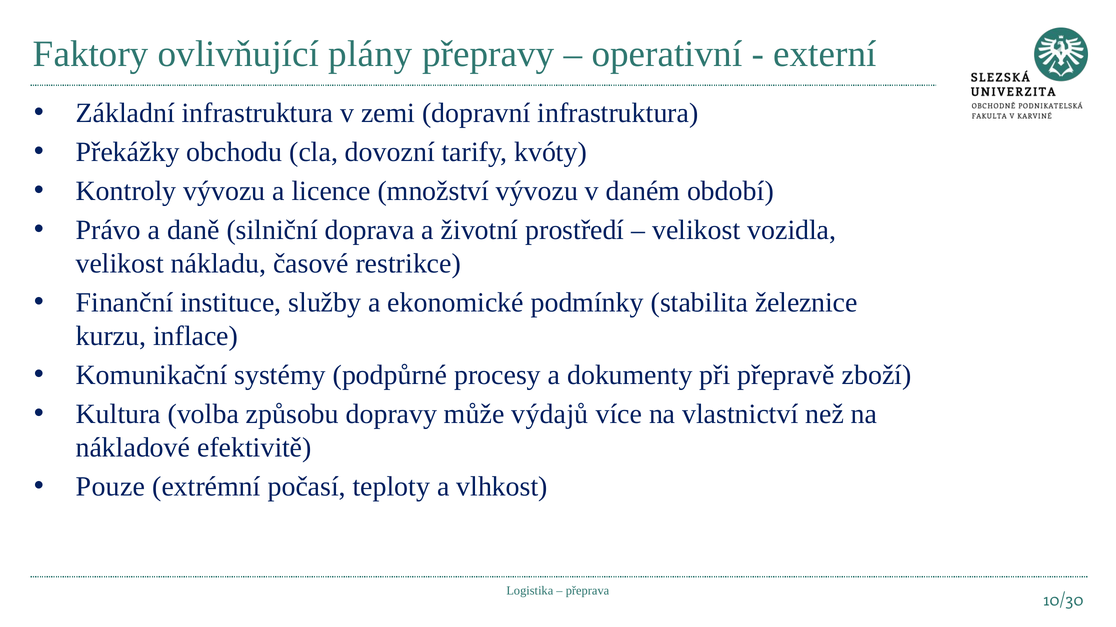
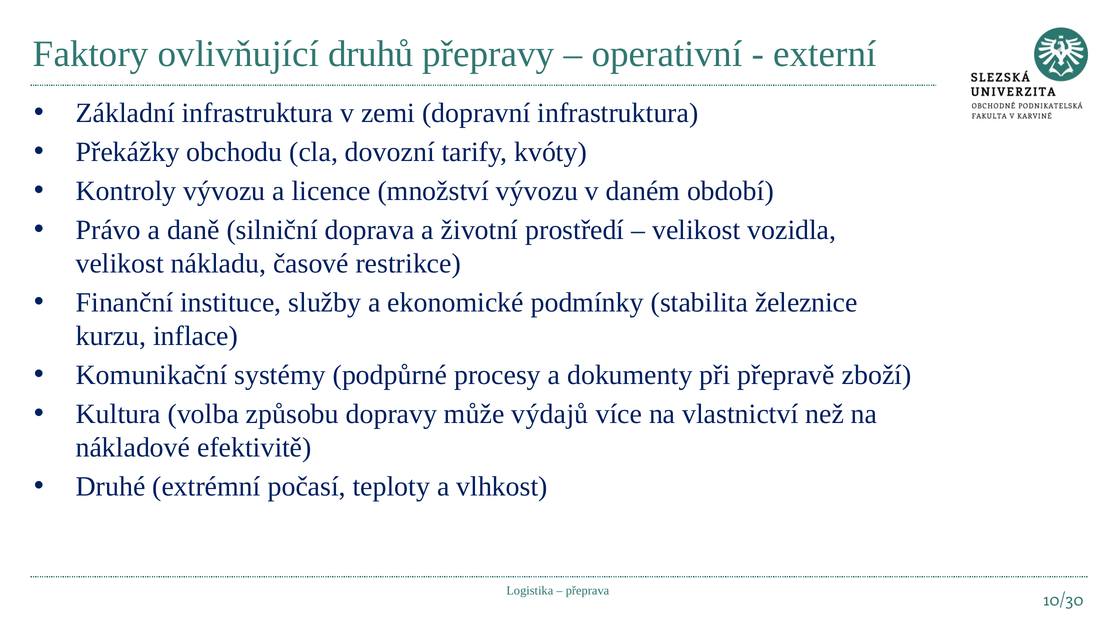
plány: plány -> druhů
Pouze: Pouze -> Druhé
